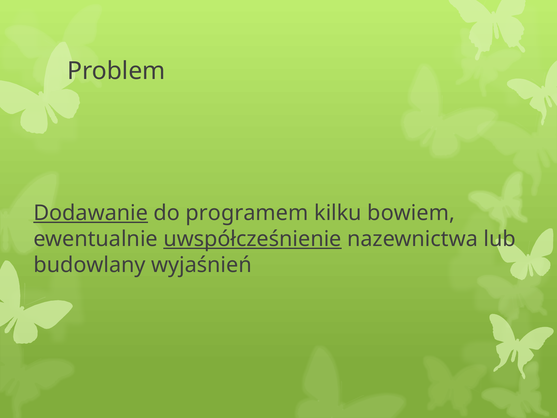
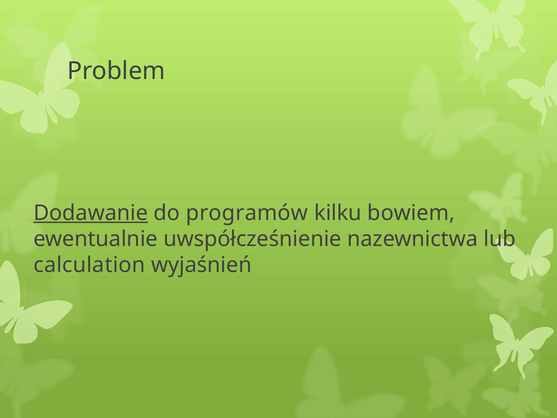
programem: programem -> programów
uwspółcześnienie underline: present -> none
budowlany: budowlany -> calculation
